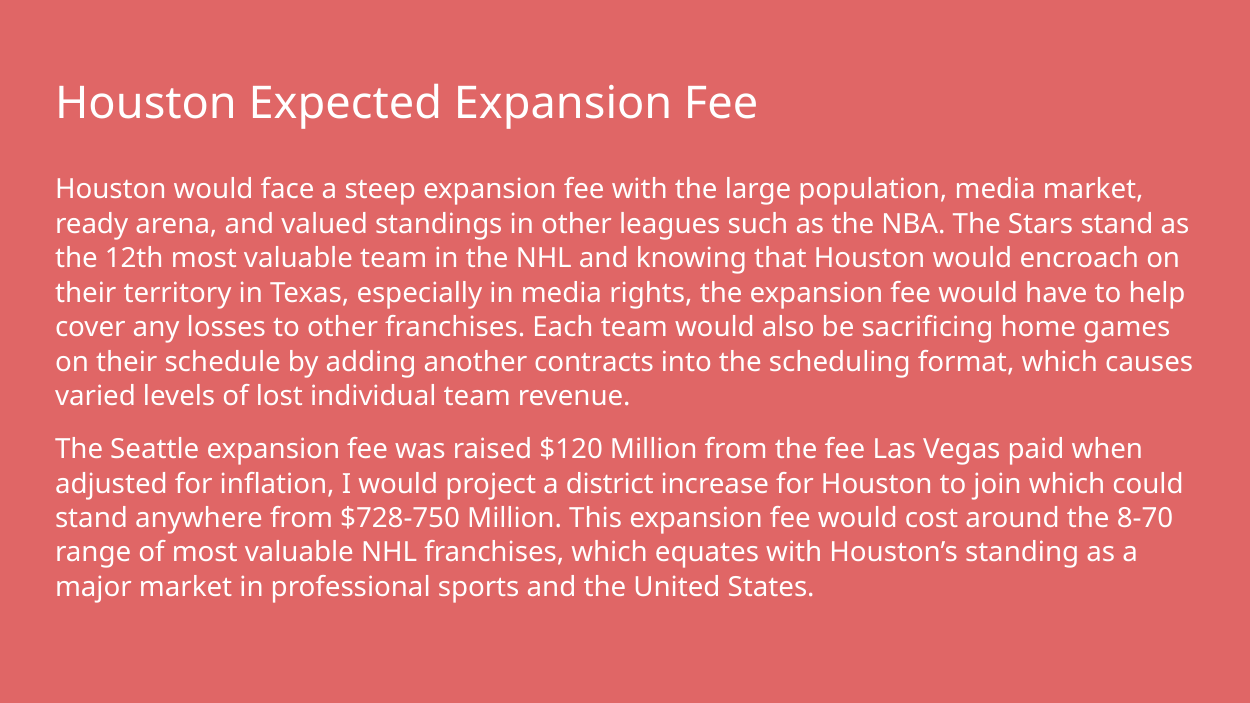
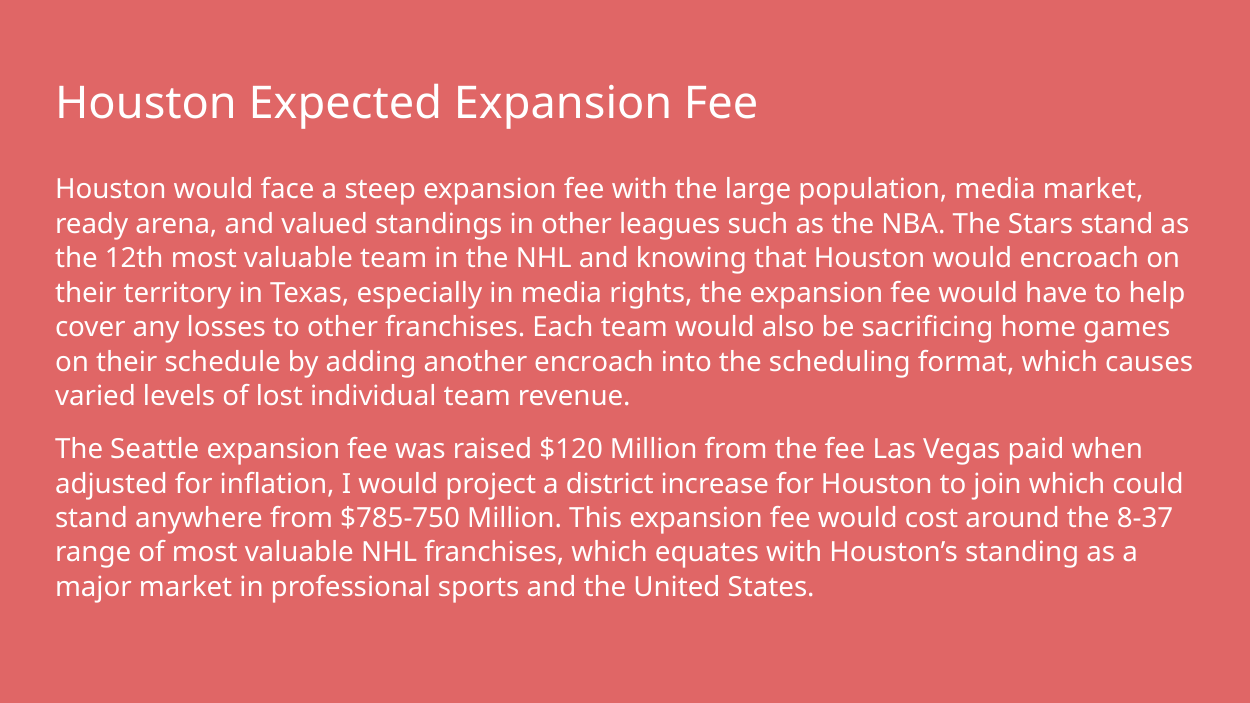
another contracts: contracts -> encroach
$728-750: $728-750 -> $785-750
8-70: 8-70 -> 8-37
